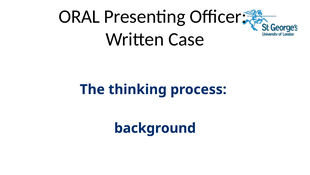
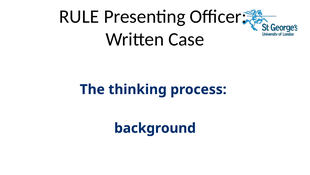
ORAL: ORAL -> RULE
